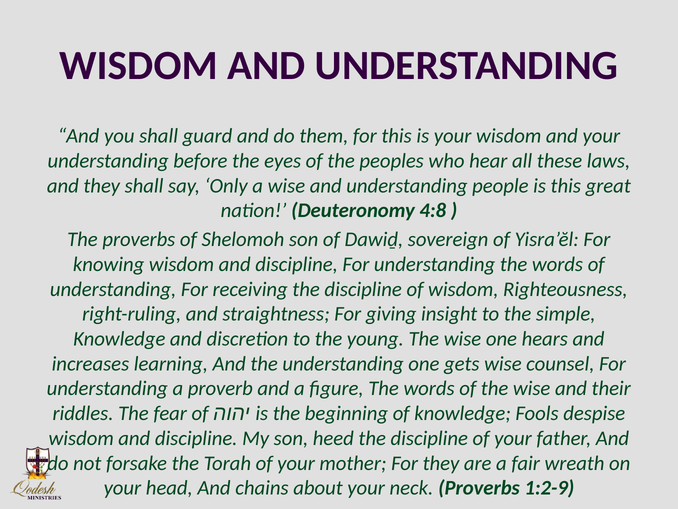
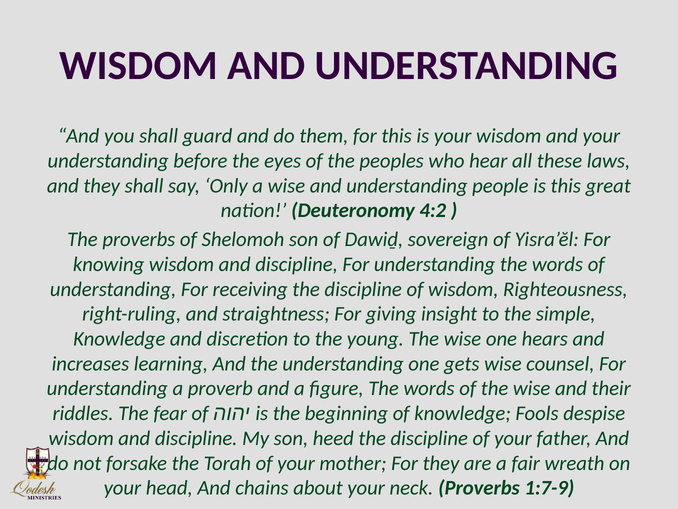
4:8: 4:8 -> 4:2
1:2-9: 1:2-9 -> 1:7-9
